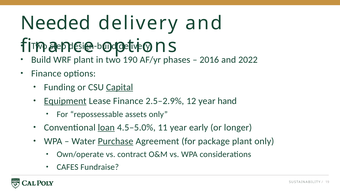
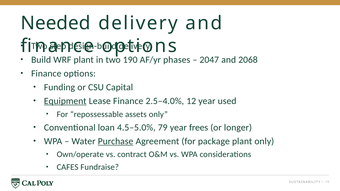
2016: 2016 -> 2047
2022: 2022 -> 2068
Capital underline: present -> none
2.5–2.9%: 2.5–2.9% -> 2.5–4.0%
hand: hand -> used
loan underline: present -> none
11: 11 -> 79
early: early -> frees
